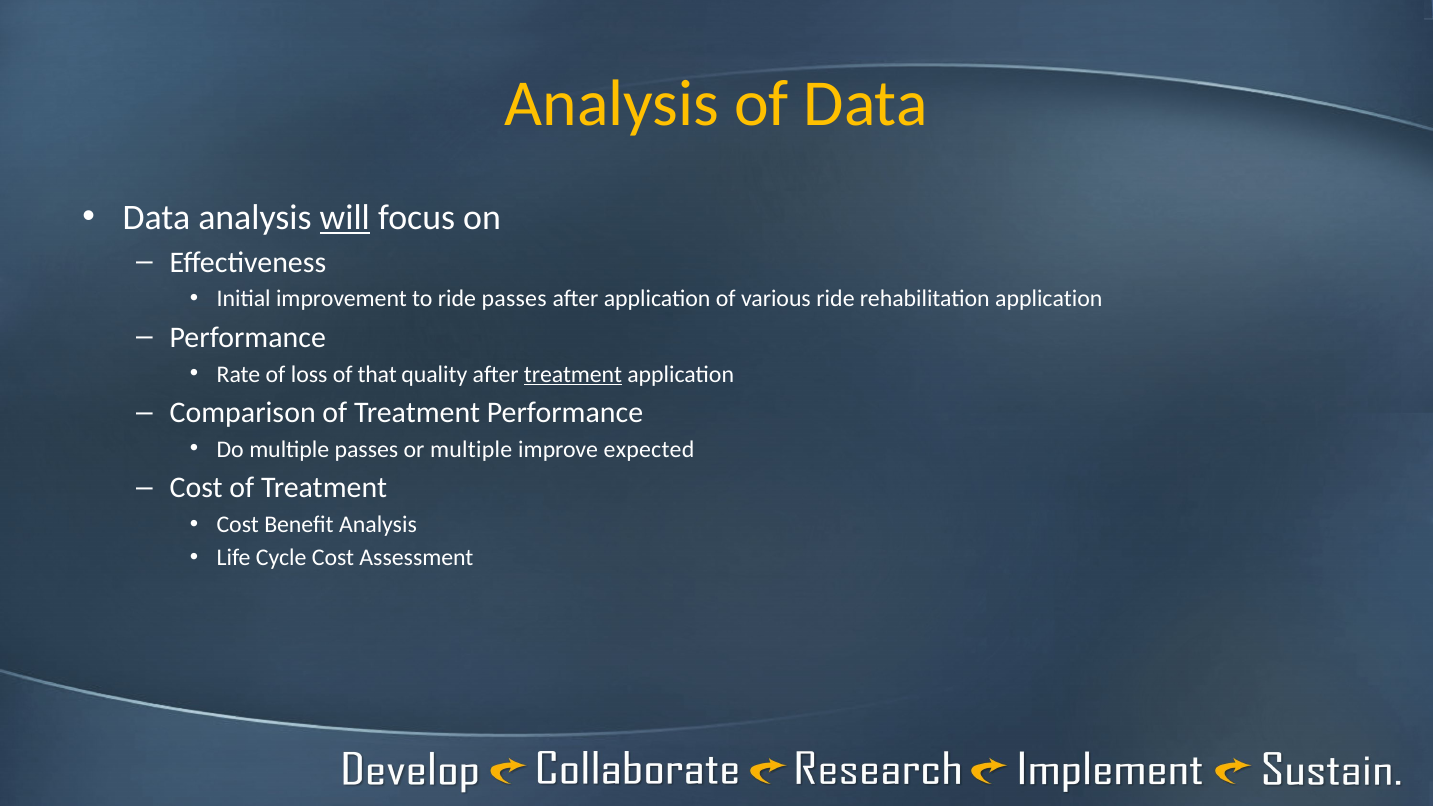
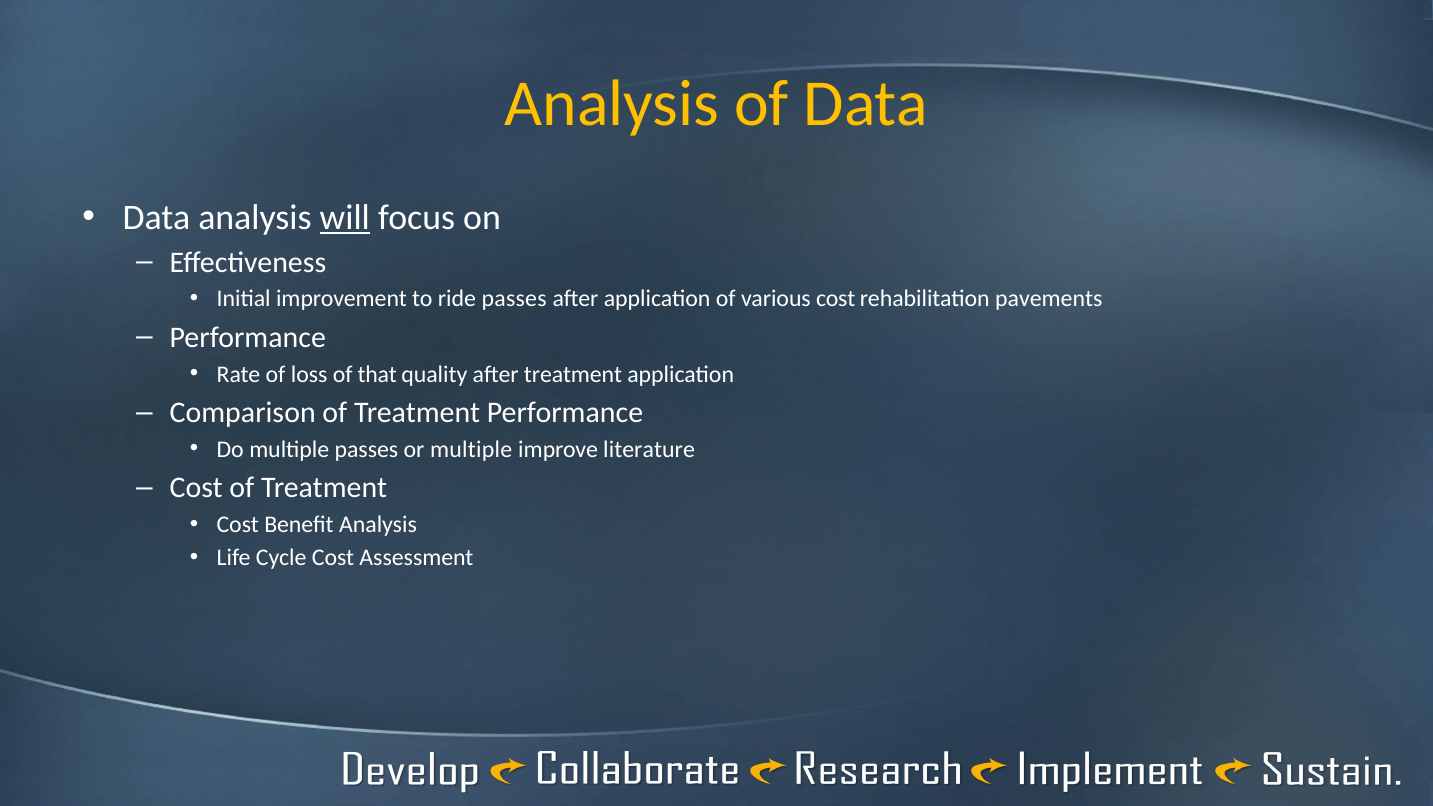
various ride: ride -> cost
rehabilitation application: application -> pavements
treatment at (573, 374) underline: present -> none
expected: expected -> literature
